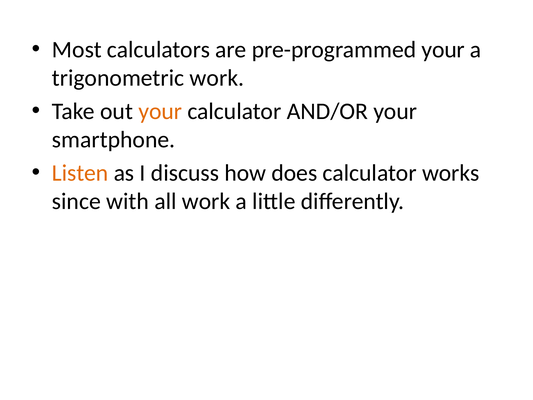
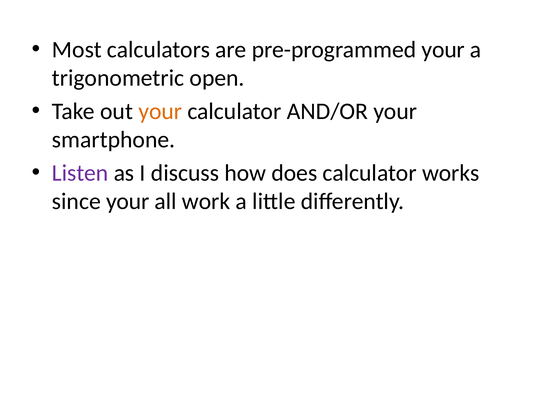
trigonometric work: work -> open
Listen colour: orange -> purple
since with: with -> your
